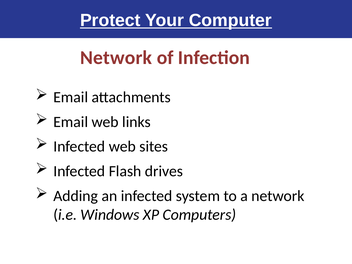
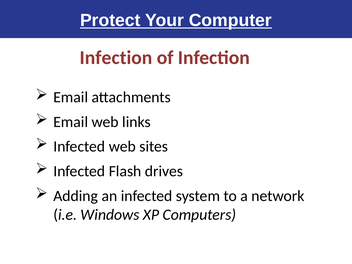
Network at (116, 58): Network -> Infection
